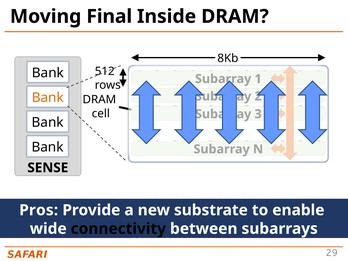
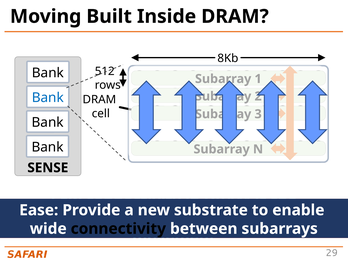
Final: Final -> Built
Bank at (48, 98) colour: orange -> blue
Pros: Pros -> Ease
